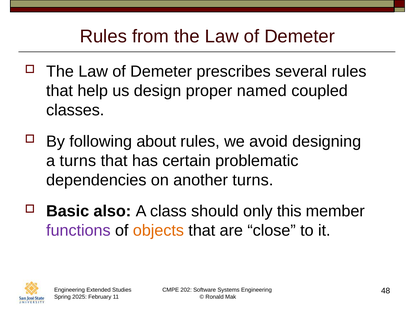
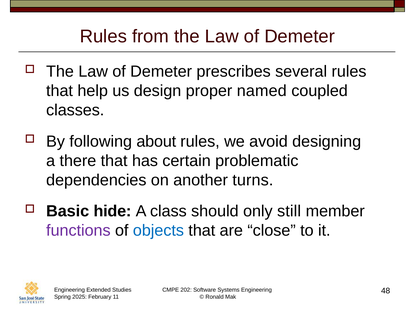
a turns: turns -> there
also: also -> hide
this: this -> still
objects colour: orange -> blue
